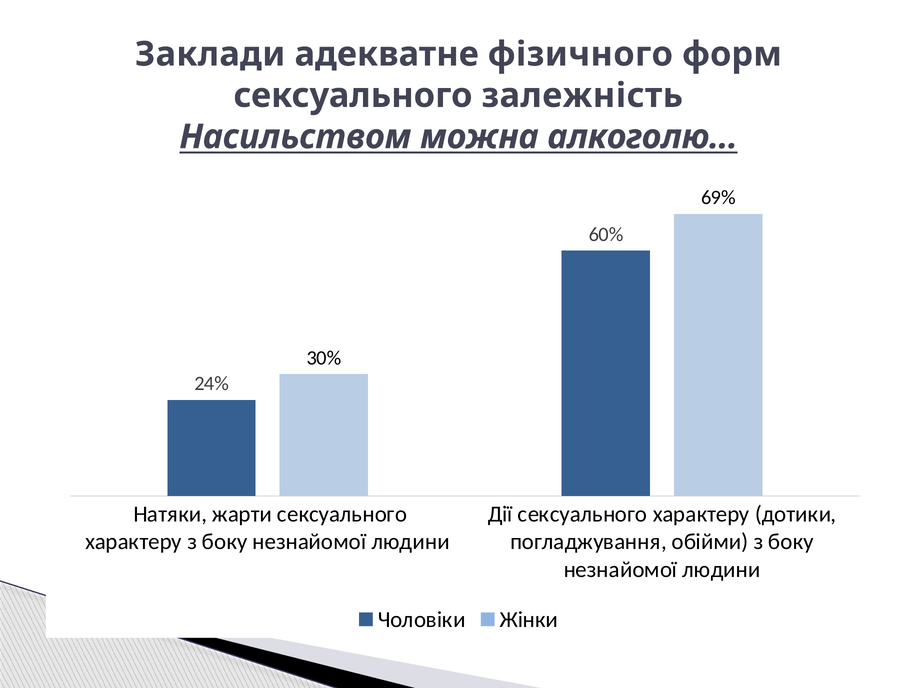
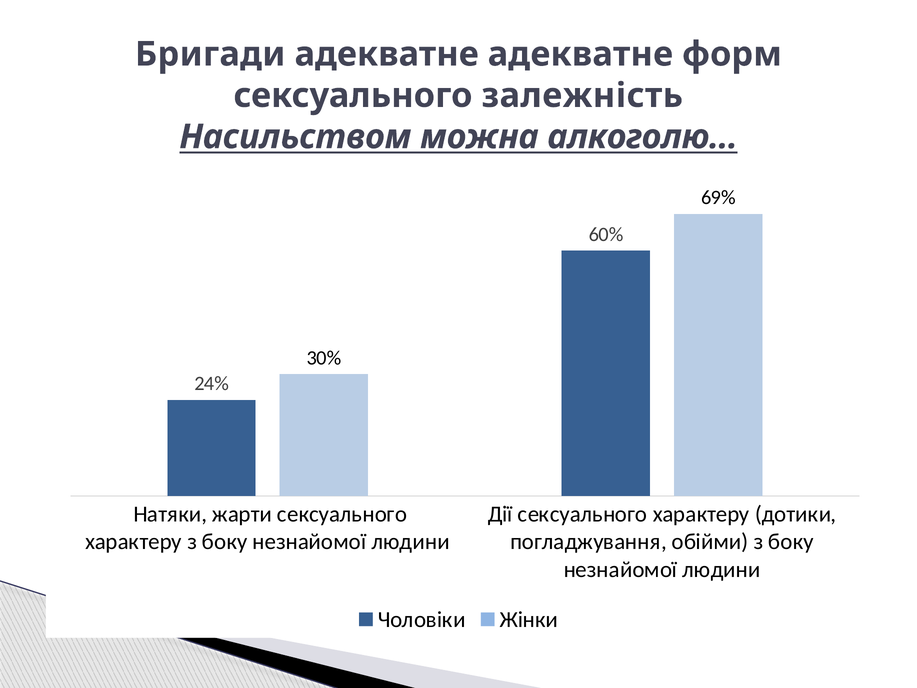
Заклади: Заклади -> Бригади
адекватне фізичного: фізичного -> адекватне
